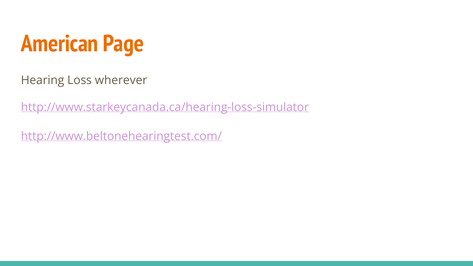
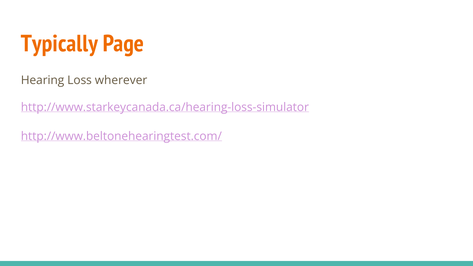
American: American -> Typically
